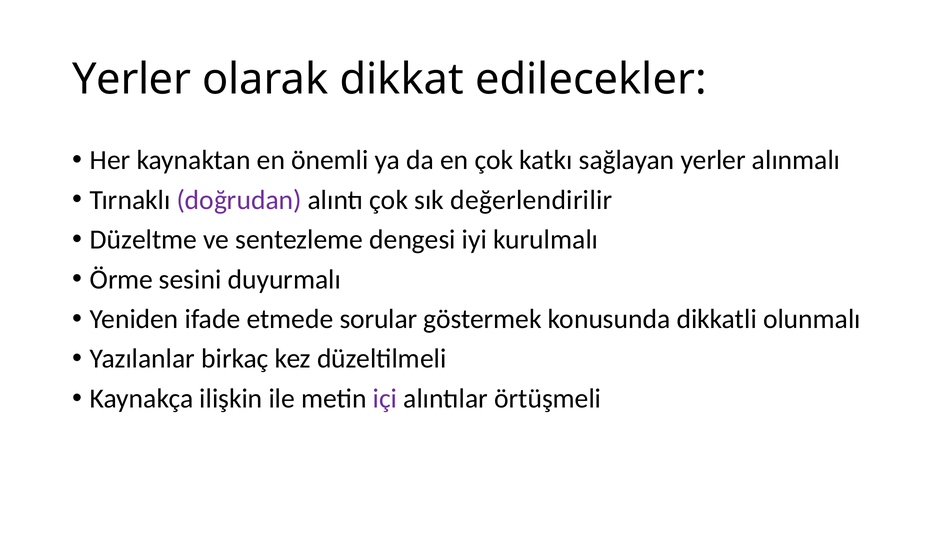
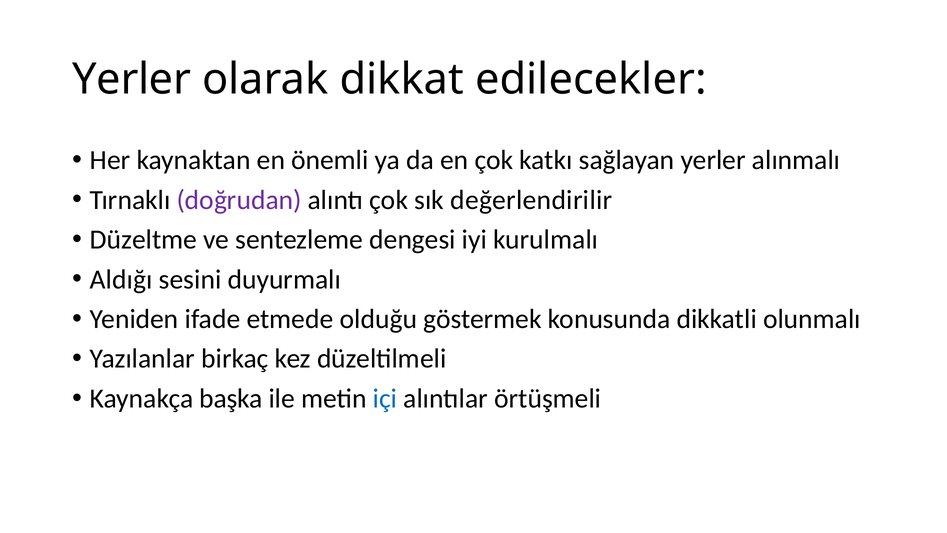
Örme: Örme -> Aldığı
sorular: sorular -> olduğu
ilişkin: ilişkin -> başka
içi colour: purple -> blue
